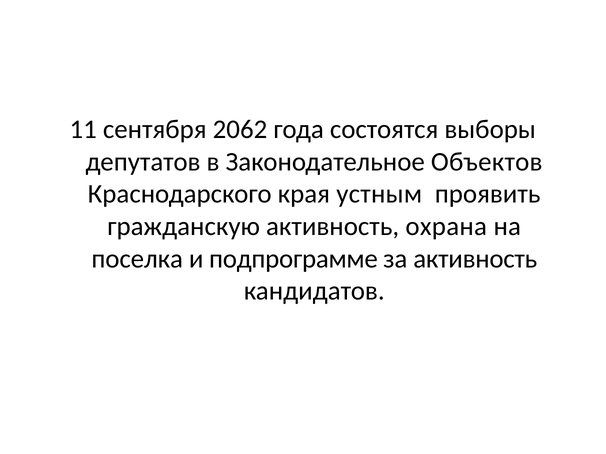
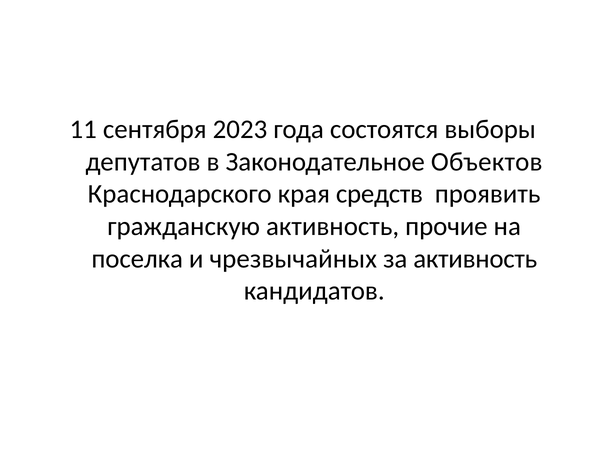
2062: 2062 -> 2023
устным: устным -> средств
охрана: охрана -> прочие
подпрограмме: подпрограмме -> чрезвычайных
